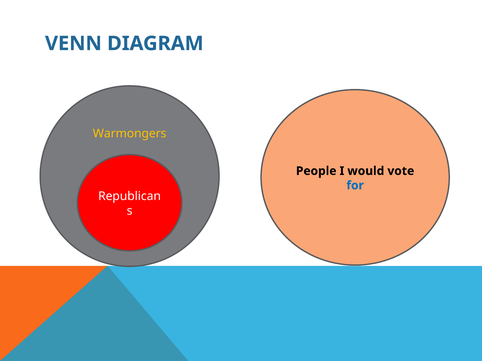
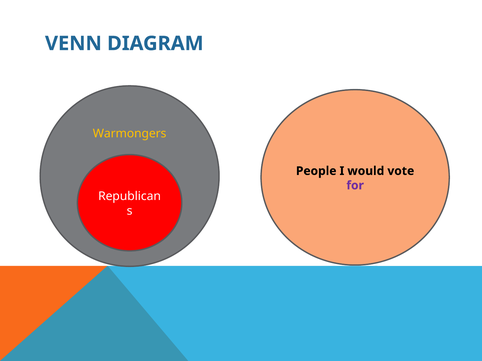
for colour: blue -> purple
